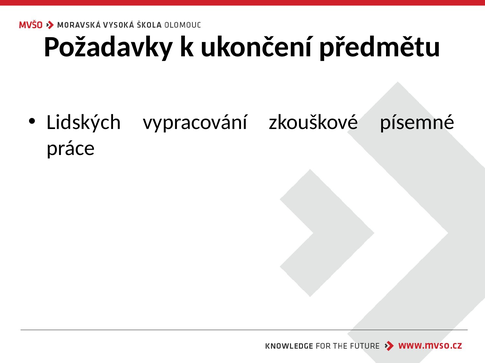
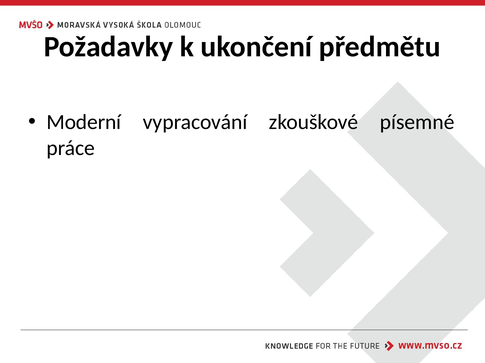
Lidských: Lidských -> Moderní
